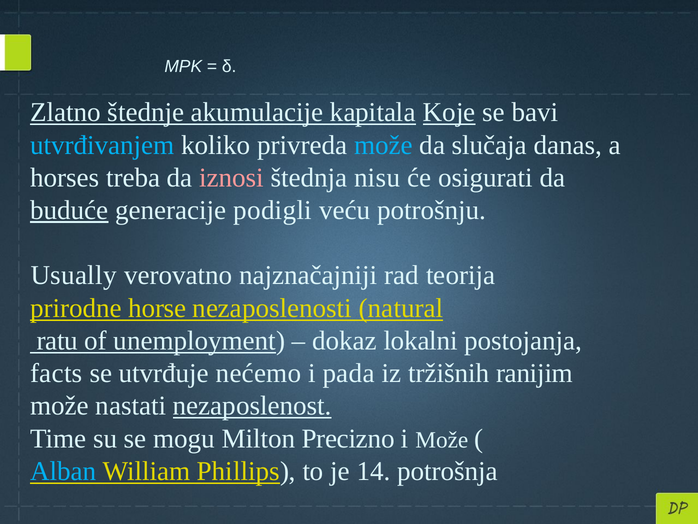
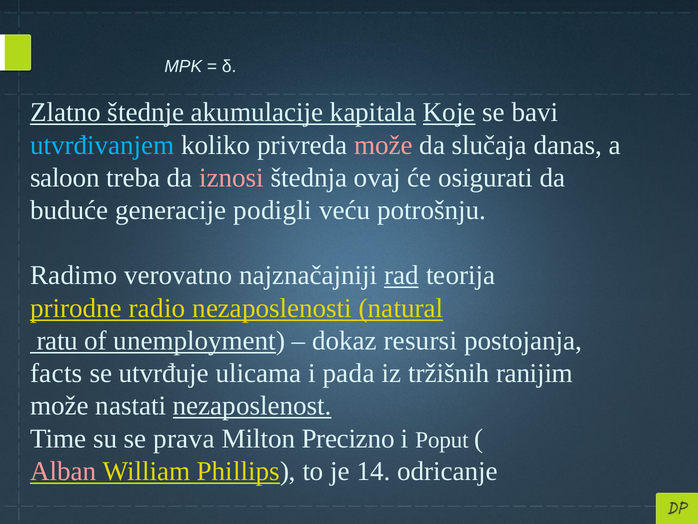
može at (383, 145) colour: light blue -> pink
horses: horses -> saloon
nisu: nisu -> ovaj
buduće underline: present -> none
Usually: Usually -> Radimo
rad underline: none -> present
horse: horse -> radio
lokalni: lokalni -> resursi
nećemo: nećemo -> ulicama
mogu: mogu -> prava
i Može: Može -> Poput
Alban colour: light blue -> pink
potrošnja: potrošnja -> odricanje
